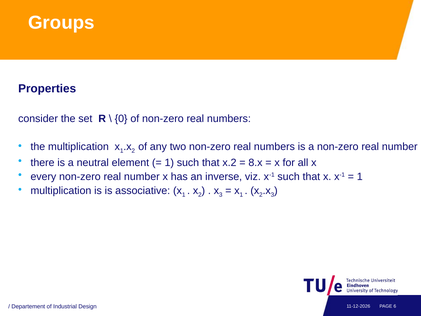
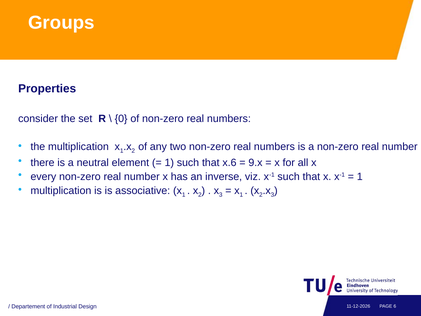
x.2: x.2 -> x.6
8.x: 8.x -> 9.x
